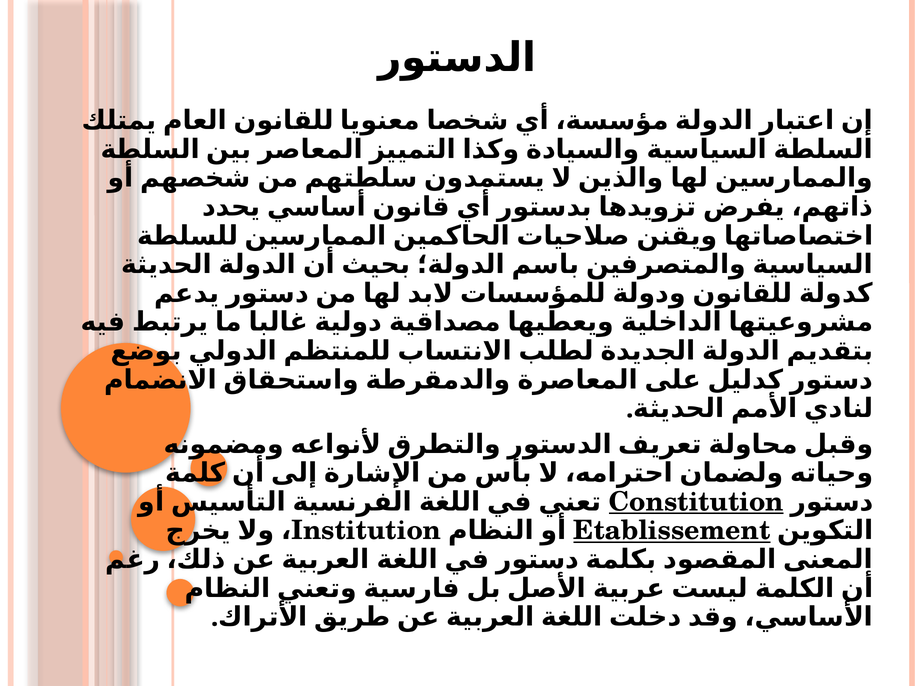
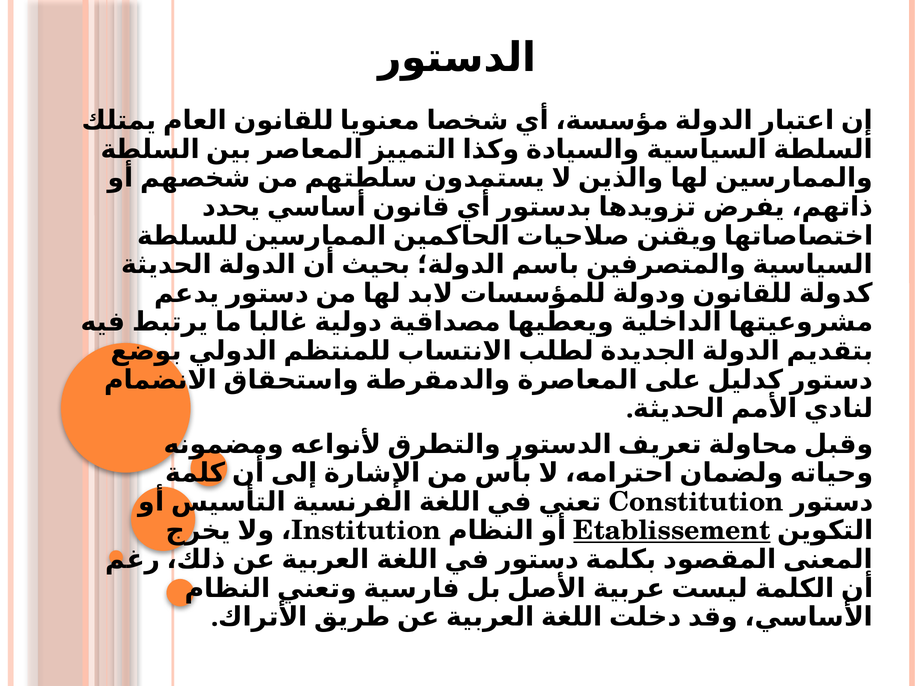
Constitution underline: present -> none
